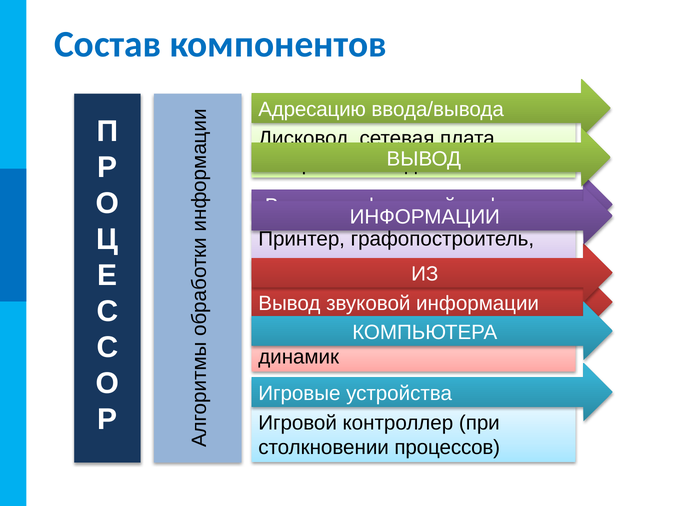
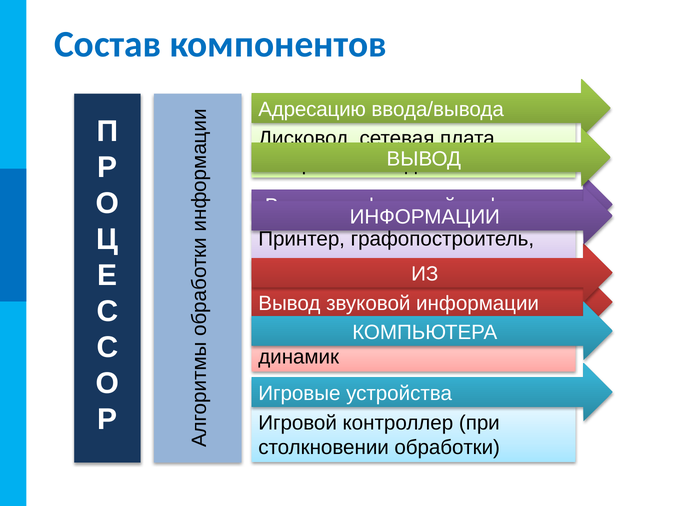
процессов: процессов -> обработки
